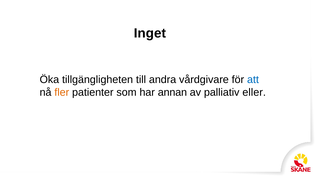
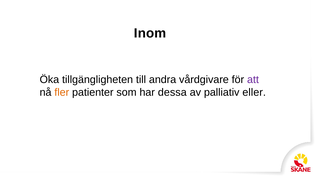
Inget: Inget -> Inom
att colour: blue -> purple
annan: annan -> dessa
